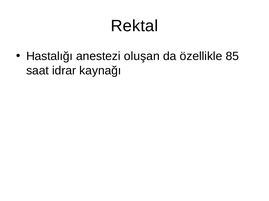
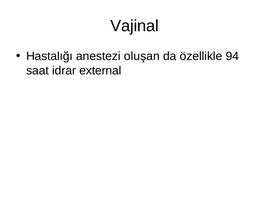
Rektal: Rektal -> Vajinal
85: 85 -> 94
kaynağı: kaynağı -> external
